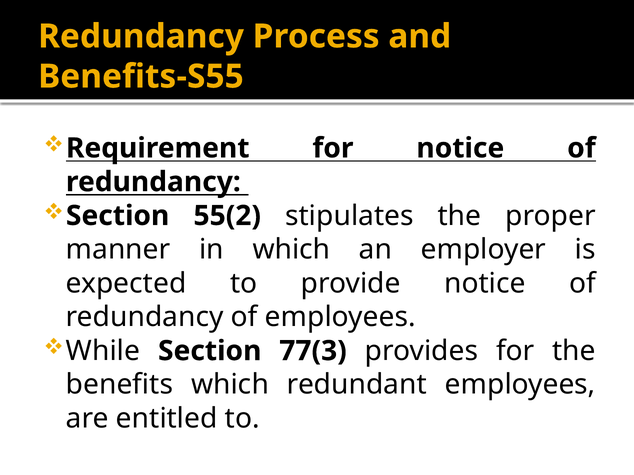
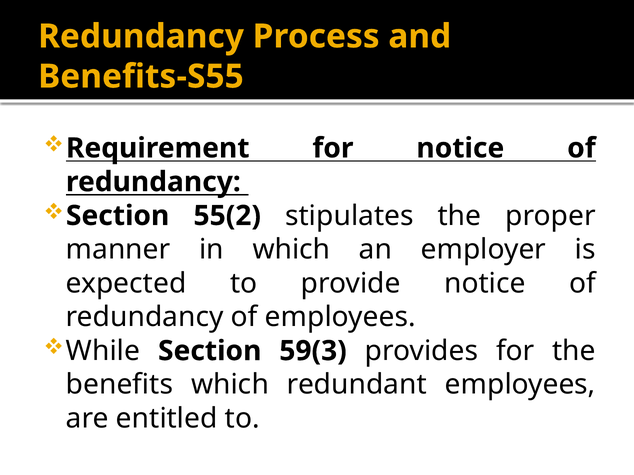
77(3: 77(3 -> 59(3
